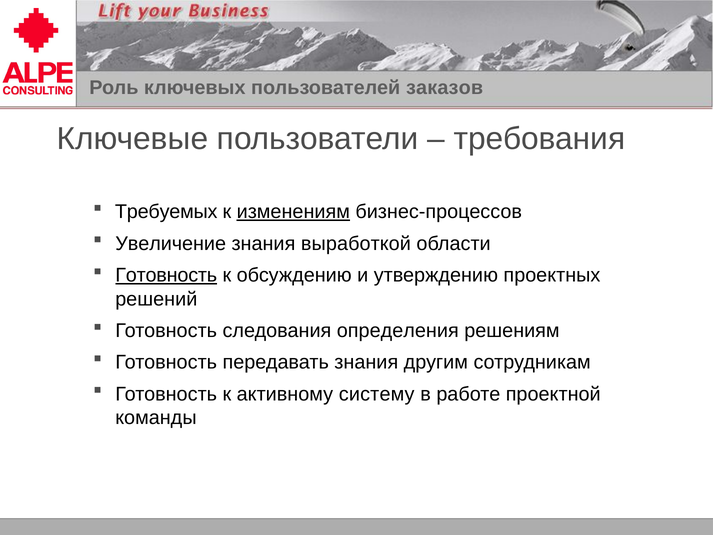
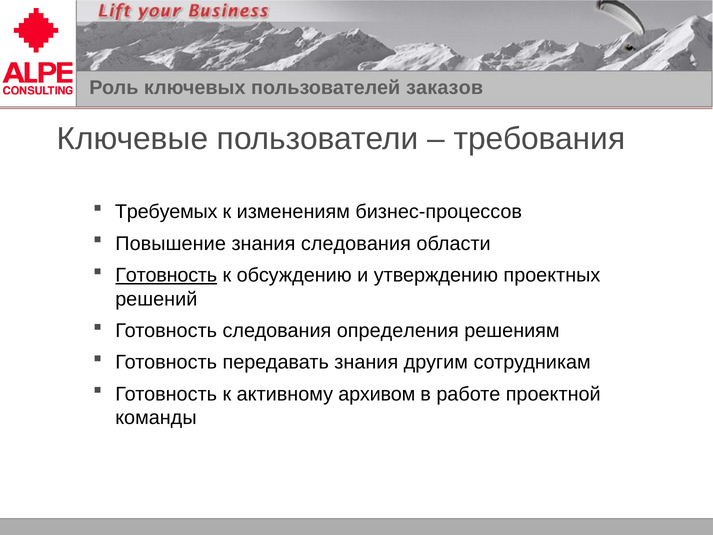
изменениям underline: present -> none
Увеличение: Увеличение -> Повышение
знания выработкой: выработкой -> следования
систему: систему -> архивом
